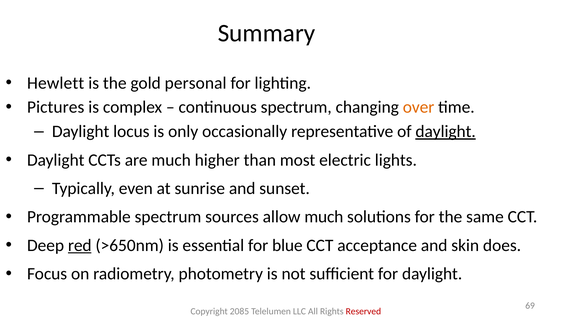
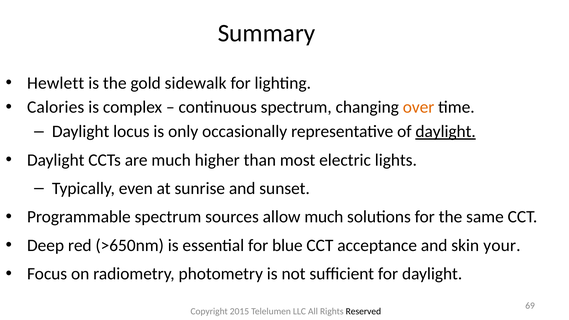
personal: personal -> sidewalk
Pictures: Pictures -> Calories
red underline: present -> none
does: does -> your
2085: 2085 -> 2015
Reserved colour: red -> black
